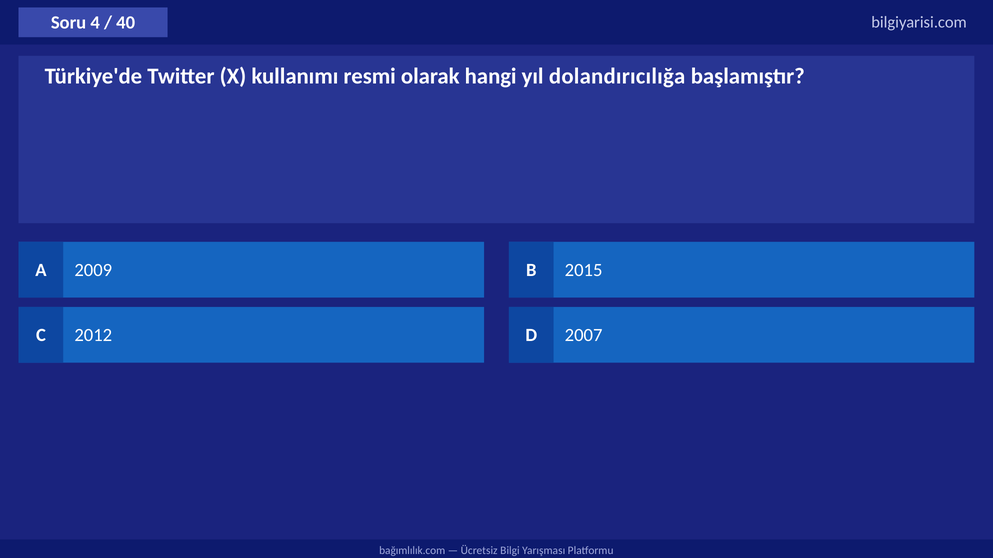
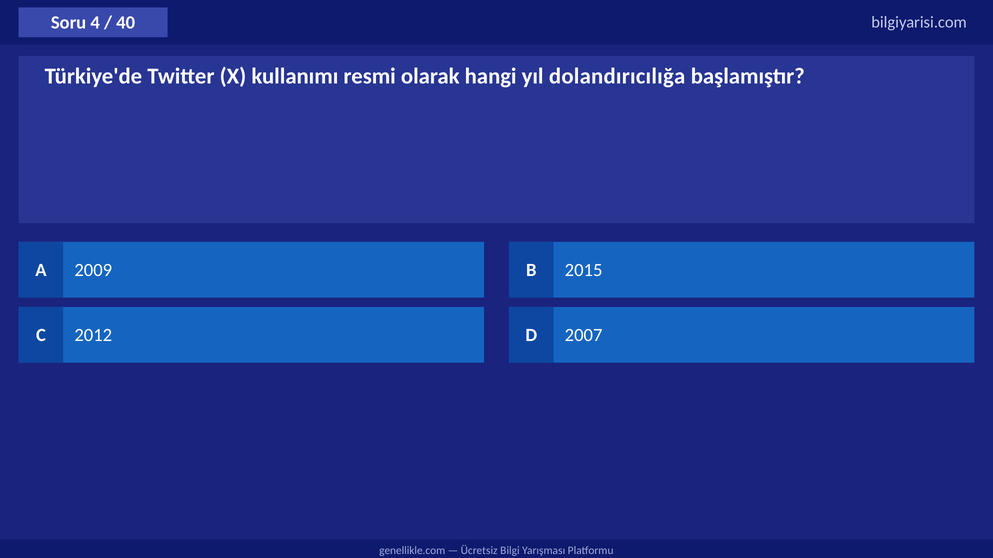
bağımlılık.com: bağımlılık.com -> genellikle.com
